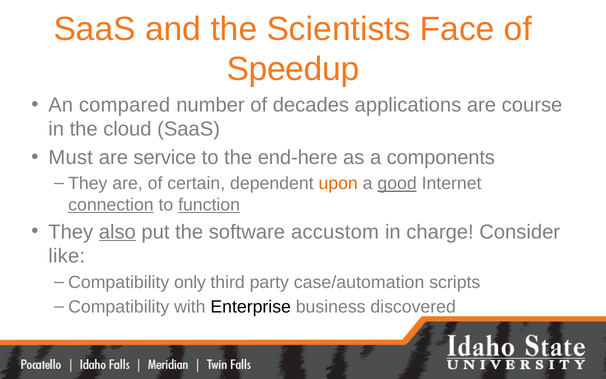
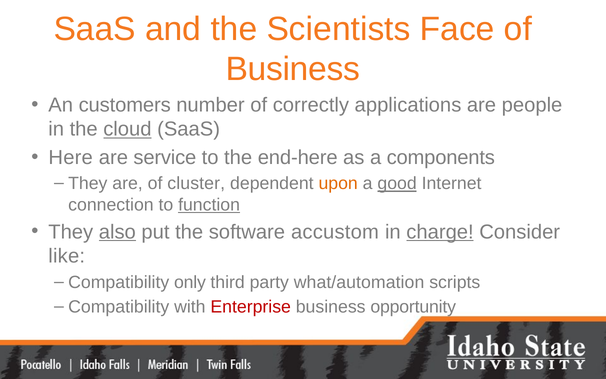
Speedup at (293, 69): Speedup -> Business
compared: compared -> customers
decades: decades -> correctly
course: course -> people
cloud underline: none -> present
Must: Must -> Here
certain: certain -> cluster
connection underline: present -> none
charge underline: none -> present
case/automation: case/automation -> what/automation
Enterprise colour: black -> red
discovered: discovered -> opportunity
